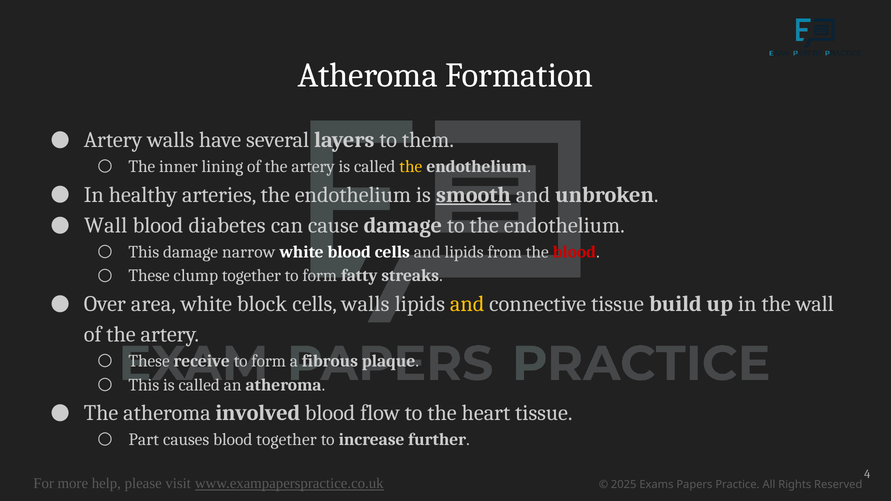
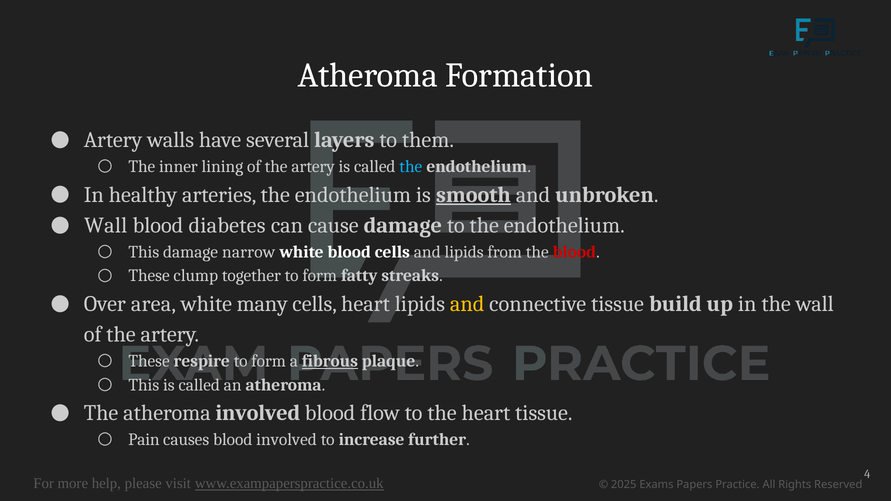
the at (411, 167) colour: yellow -> light blue
block: block -> many
cells walls: walls -> heart
receive: receive -> respire
fibrous underline: none -> present
Part: Part -> Pain
blood together: together -> involved
